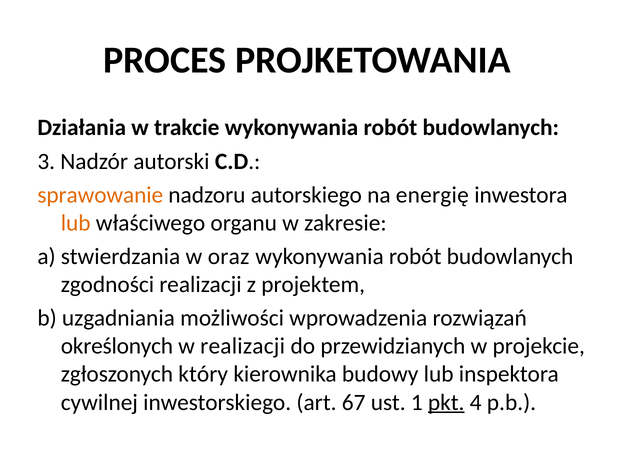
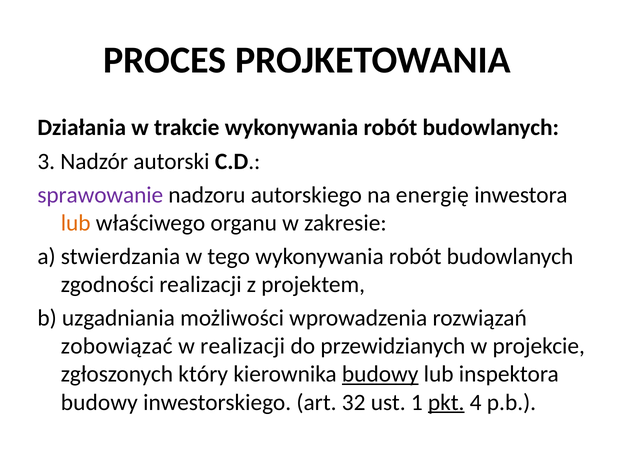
sprawowanie colour: orange -> purple
oraz: oraz -> tego
określonych: określonych -> zobowiązać
budowy at (380, 374) underline: none -> present
cywilnej at (99, 403): cywilnej -> budowy
67: 67 -> 32
